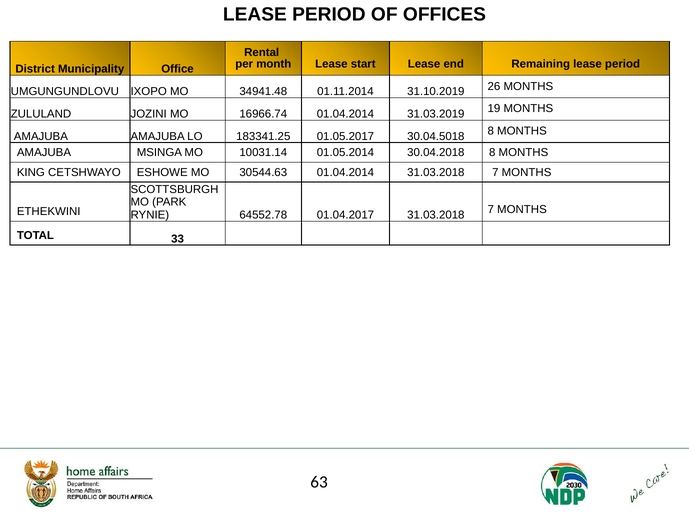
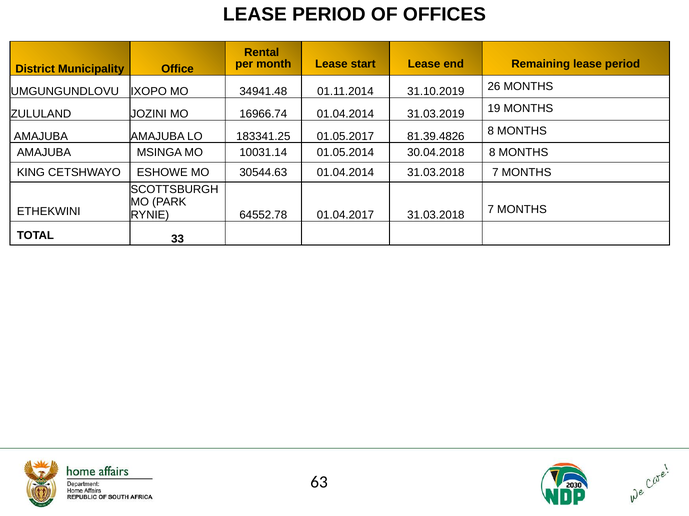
30.04.5018: 30.04.5018 -> 81.39.4826
